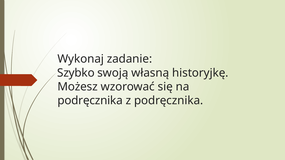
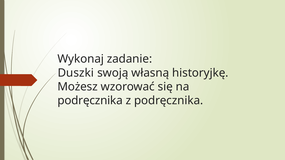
Szybko: Szybko -> Duszki
